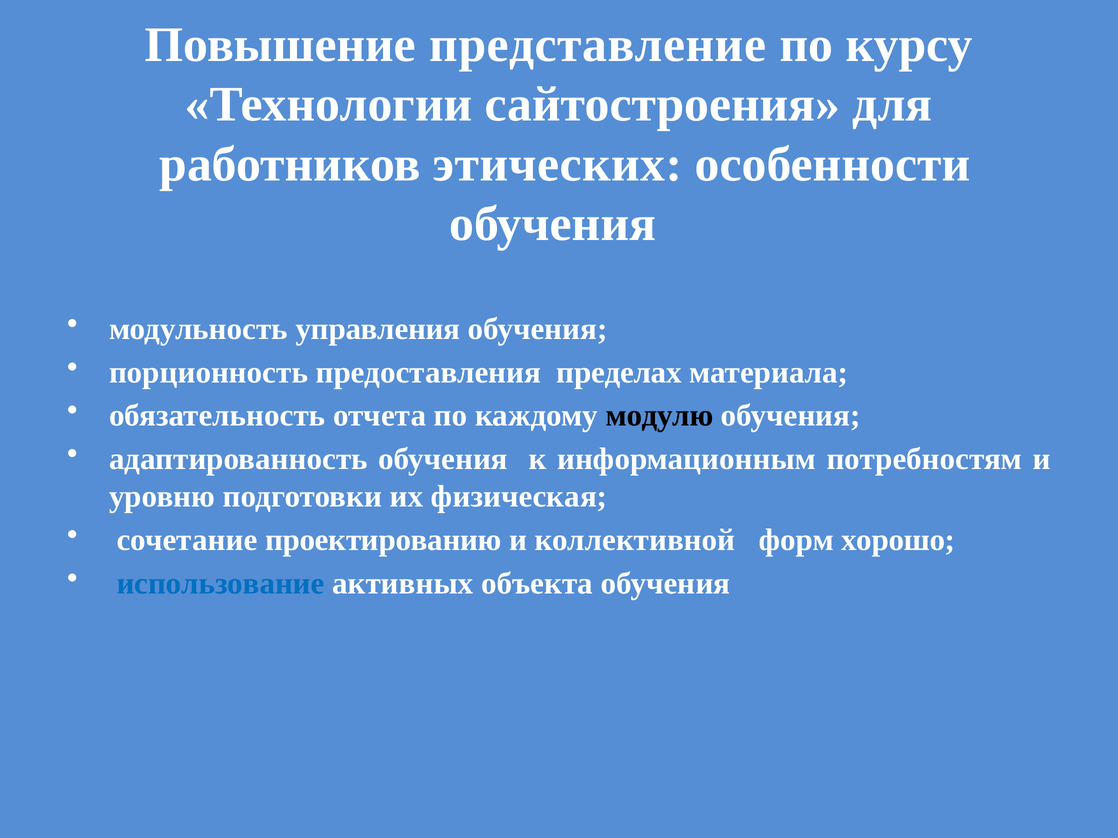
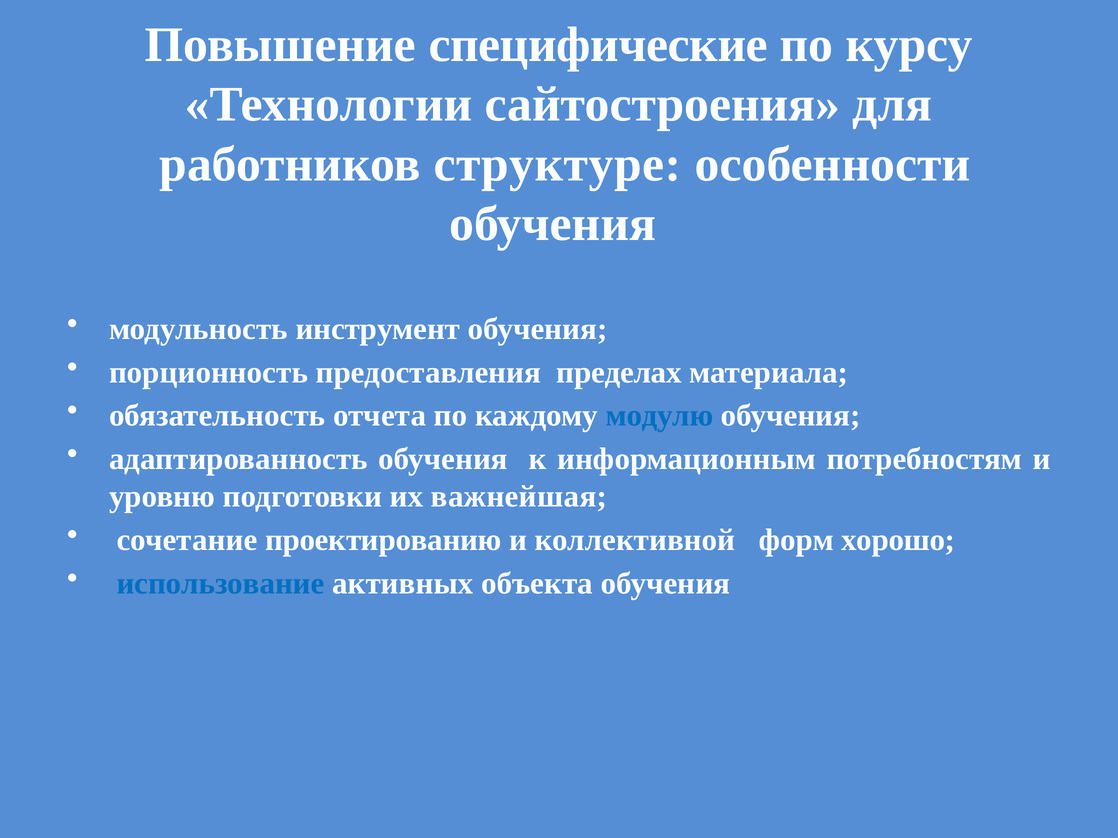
представление: представление -> специфические
этических: этических -> структуре
управления: управления -> инструмент
модулю colour: black -> blue
физическая: физическая -> важнейшая
